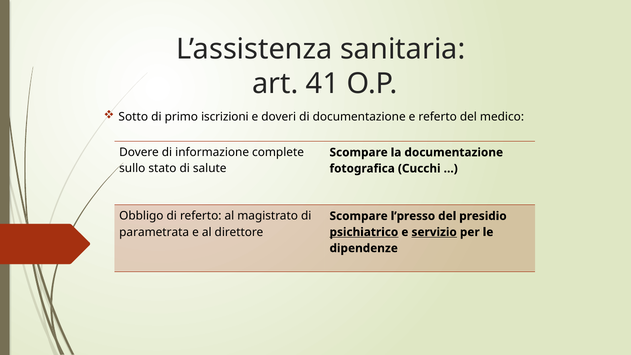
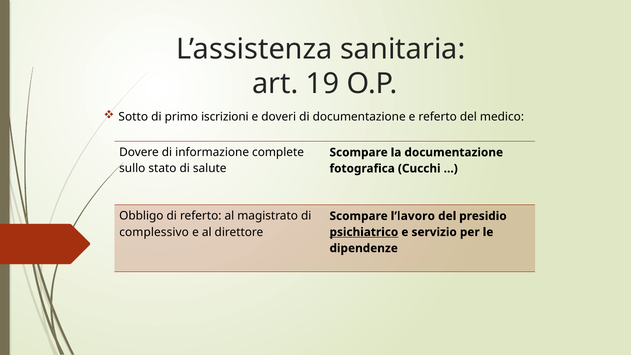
41: 41 -> 19
l’presso: l’presso -> l’lavoro
parametrata: parametrata -> complessivo
servizio underline: present -> none
